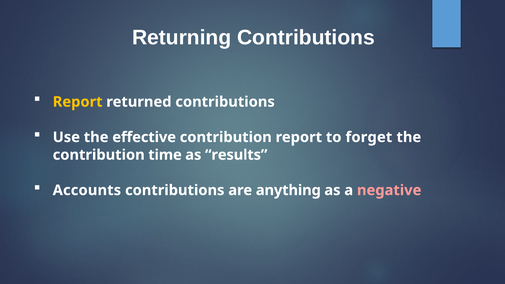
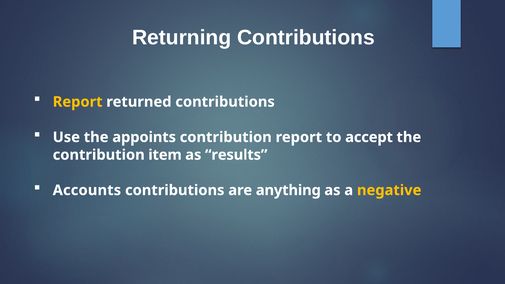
effective: effective -> appoints
forget: forget -> accept
time: time -> item
negative colour: pink -> yellow
